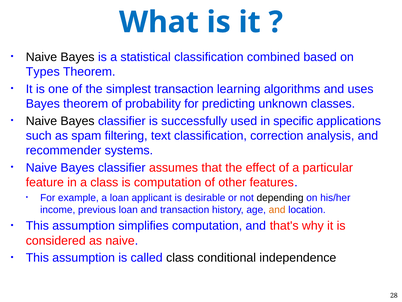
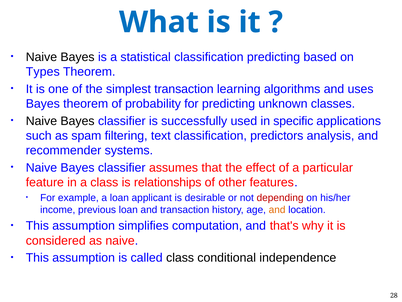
classification combined: combined -> predicting
correction: correction -> predictors
is computation: computation -> relationships
depending colour: black -> red
